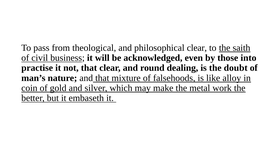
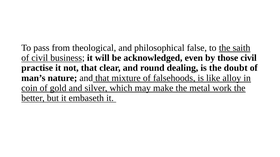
philosophical clear: clear -> false
those into: into -> civil
